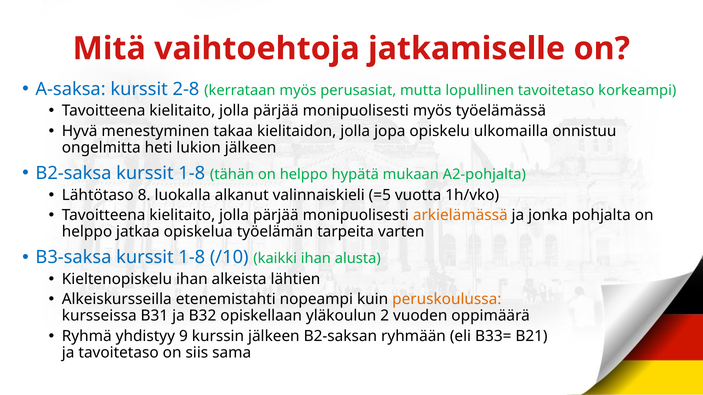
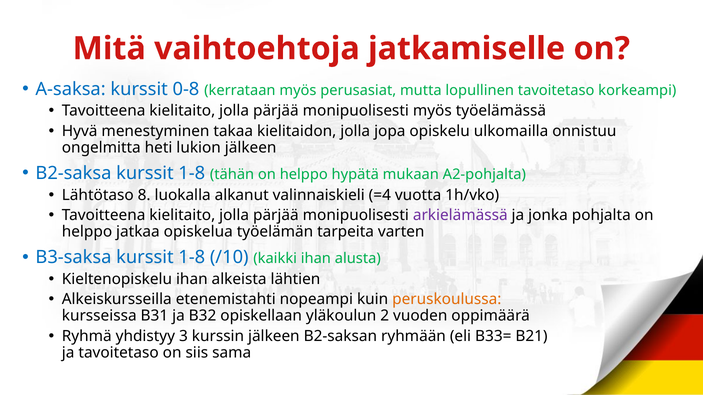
2-8: 2-8 -> 0-8
=5: =5 -> =4
arkielämässä colour: orange -> purple
9: 9 -> 3
